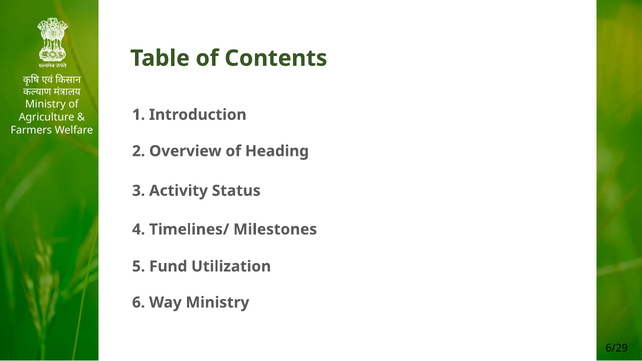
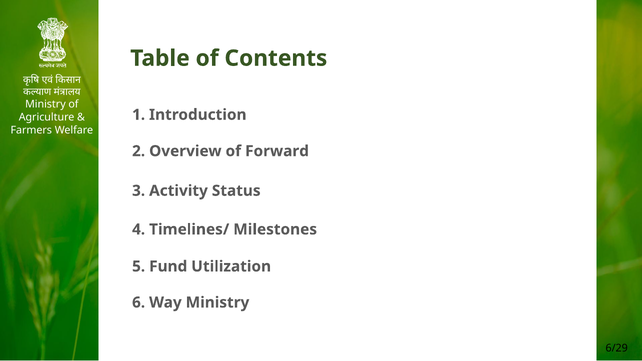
Heading: Heading -> Forward
